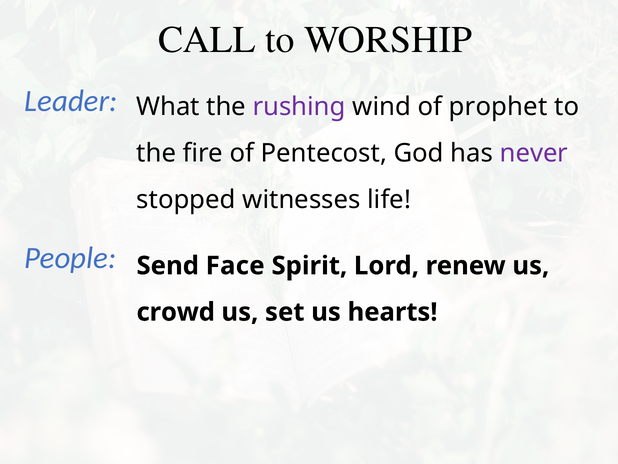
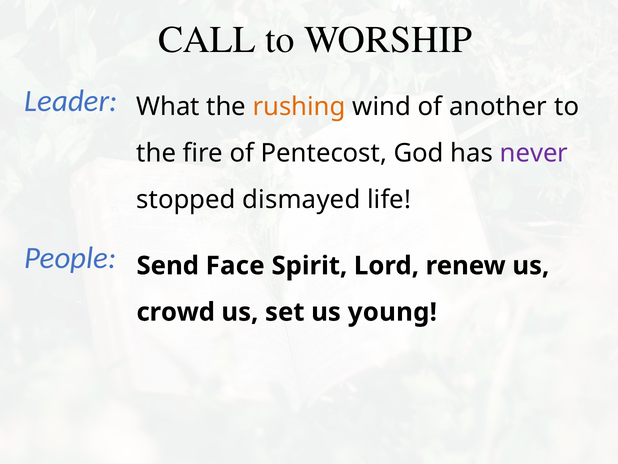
rushing colour: purple -> orange
prophet: prophet -> another
witnesses: witnesses -> dismayed
hearts: hearts -> young
